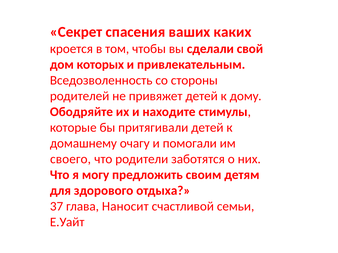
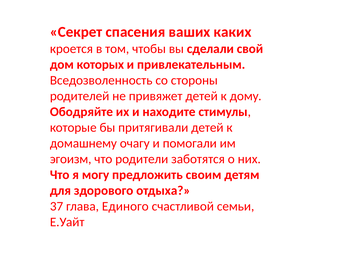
своего: своего -> эгоизм
Наносит: Наносит -> Единого
